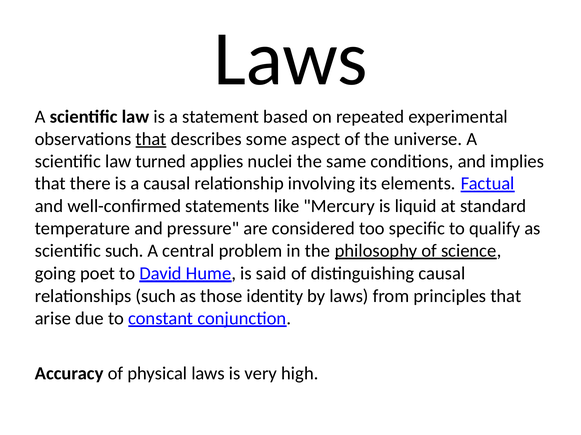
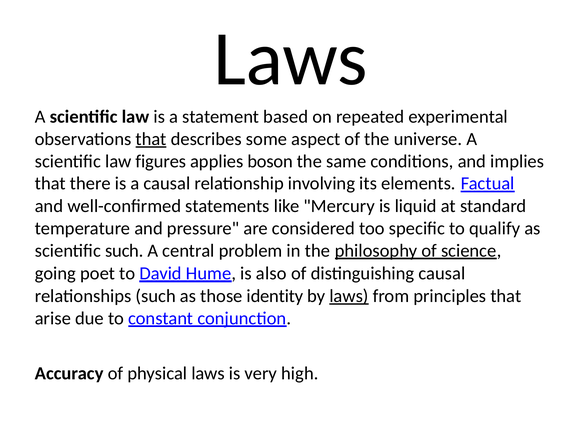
turned: turned -> figures
nuclei: nuclei -> boson
said: said -> also
laws at (349, 297) underline: none -> present
